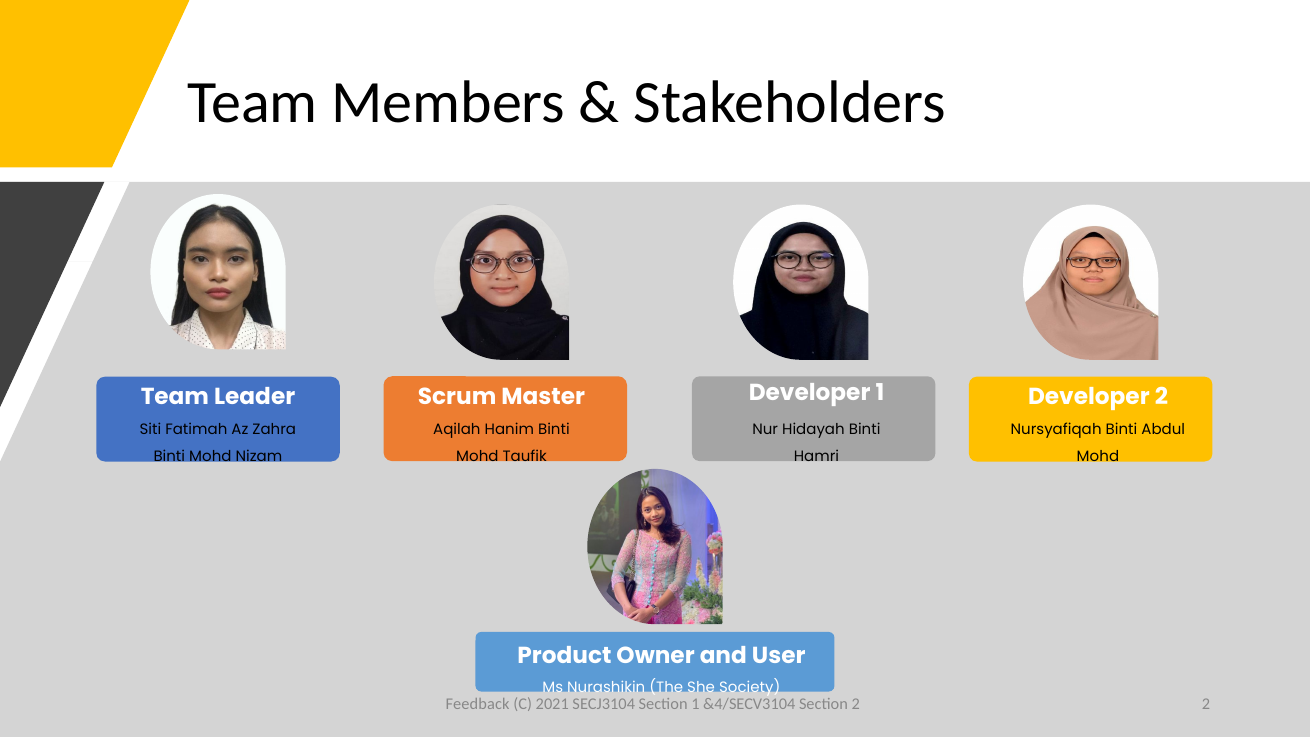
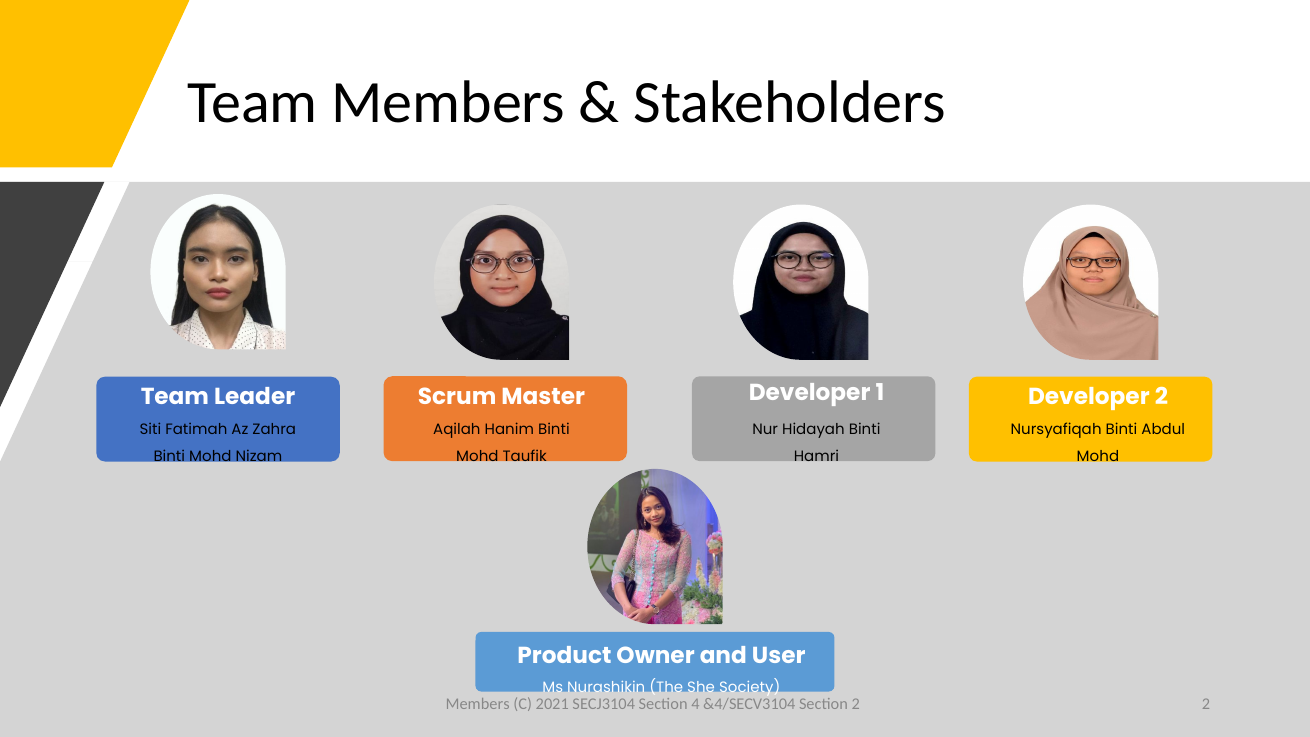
Feedback at (478, 704): Feedback -> Members
Section 1: 1 -> 4
